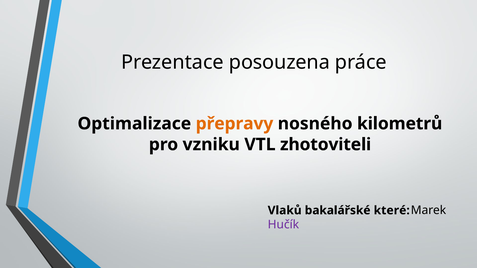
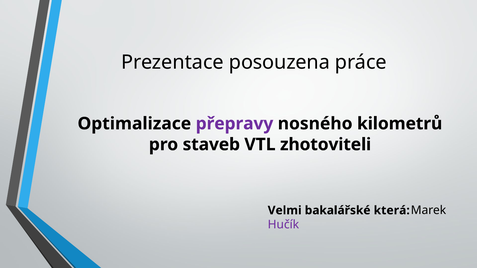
přepravy colour: orange -> purple
vzniku: vzniku -> staveb
Vlaků: Vlaků -> Velmi
které: které -> která
